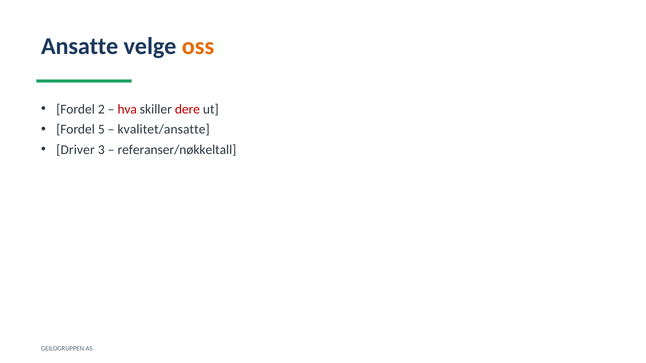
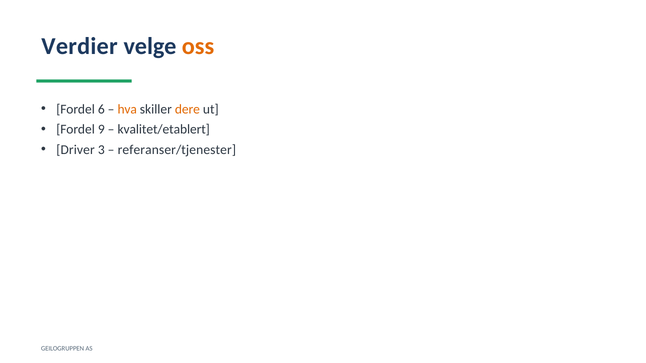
Ansatte: Ansatte -> Verdier
2: 2 -> 6
hva colour: red -> orange
dere colour: red -> orange
5: 5 -> 9
kvalitet/ansatte: kvalitet/ansatte -> kvalitet/etablert
referanser/nøkkeltall: referanser/nøkkeltall -> referanser/tjenester
